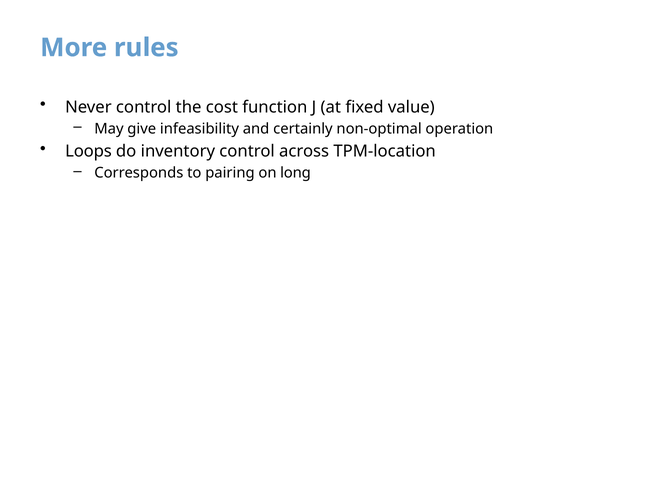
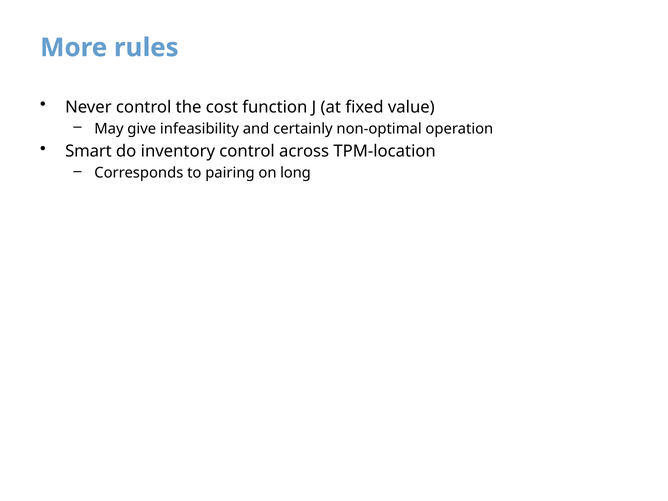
Loops: Loops -> Smart
